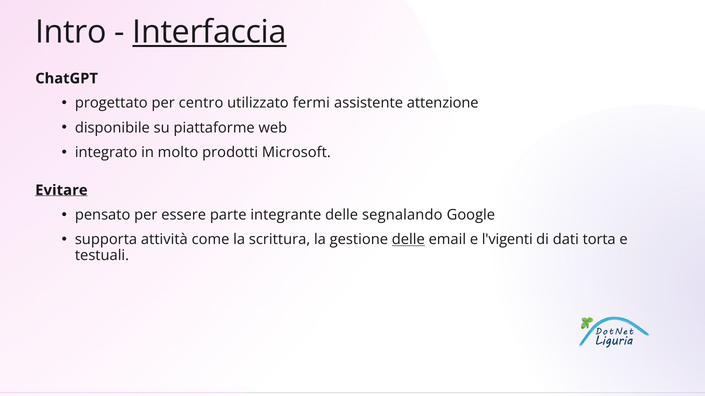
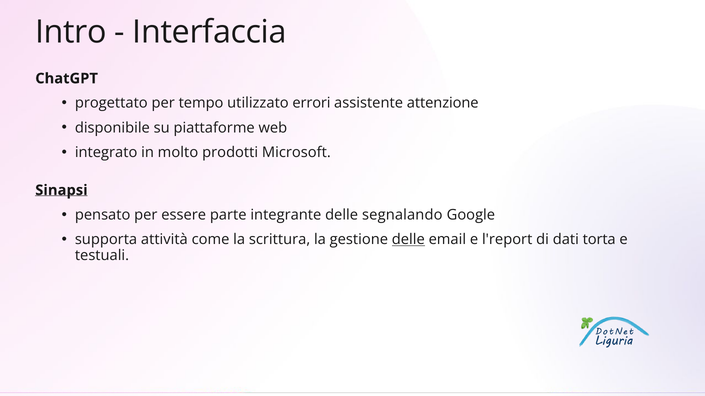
Interfaccia underline: present -> none
centro: centro -> tempo
fermi: fermi -> errori
Evitare: Evitare -> Sinapsi
l'vigenti: l'vigenti -> l'report
